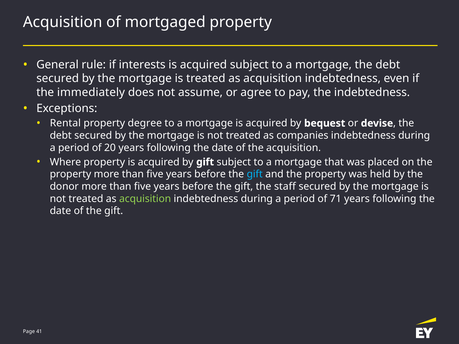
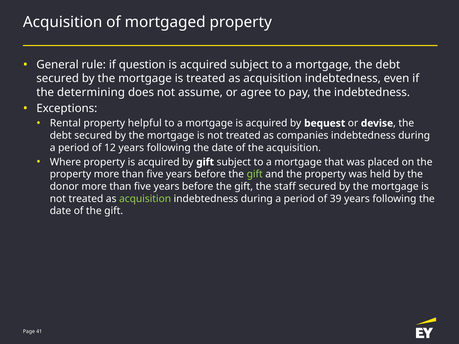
interests: interests -> question
immediately: immediately -> determining
degree: degree -> helpful
20: 20 -> 12
gift at (255, 174) colour: light blue -> light green
71: 71 -> 39
